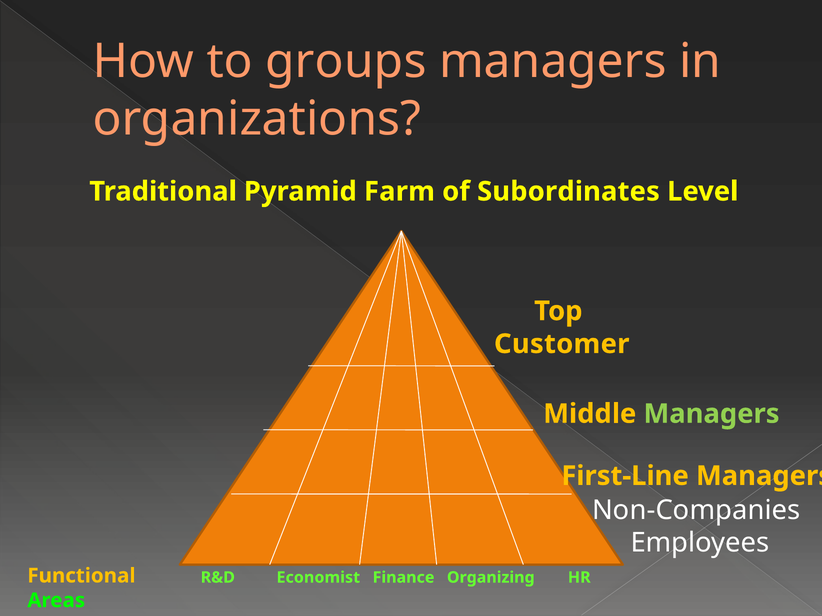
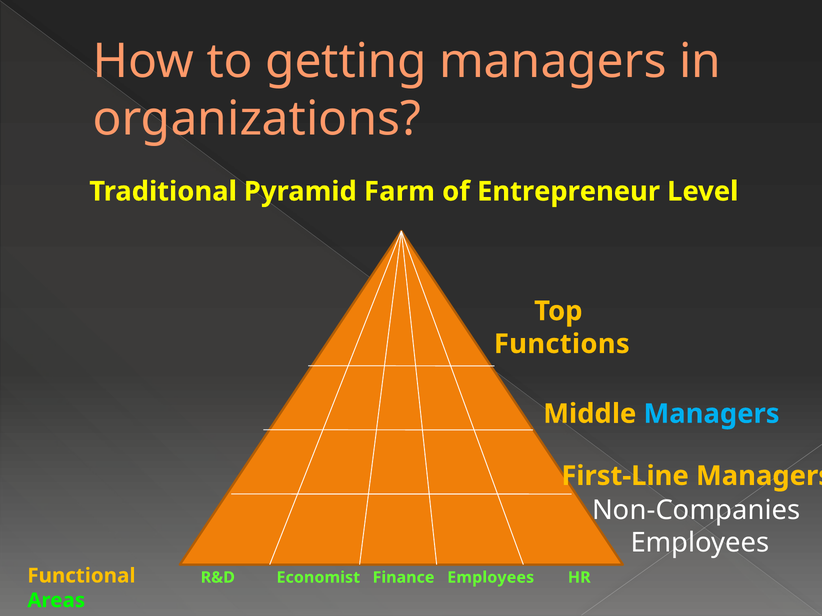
groups: groups -> getting
Subordinates: Subordinates -> Entrepreneur
Customer: Customer -> Functions
Managers at (711, 414) colour: light green -> light blue
Finance Organizing: Organizing -> Employees
